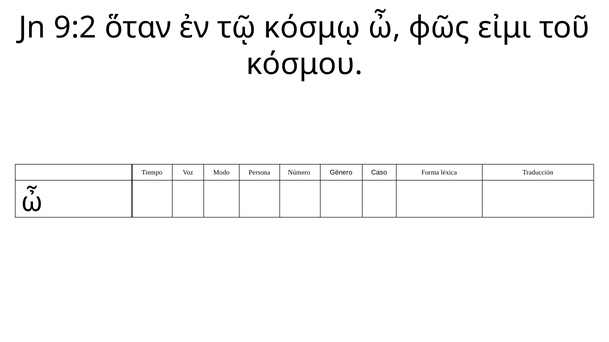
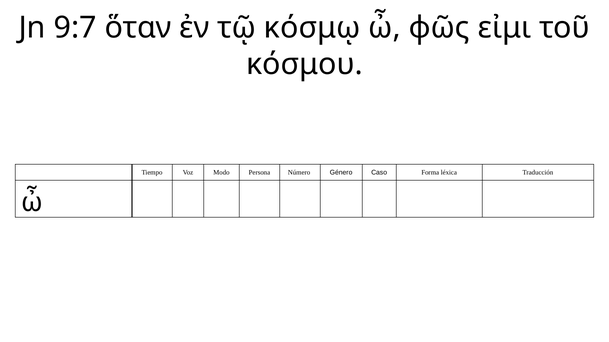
9:2: 9:2 -> 9:7
